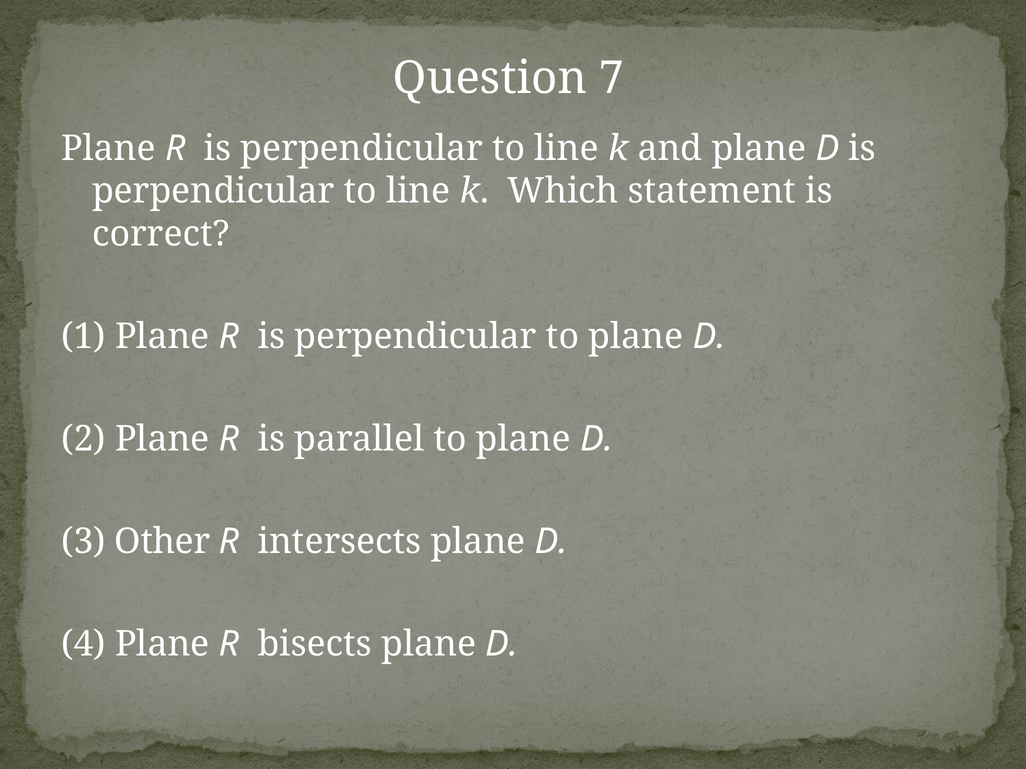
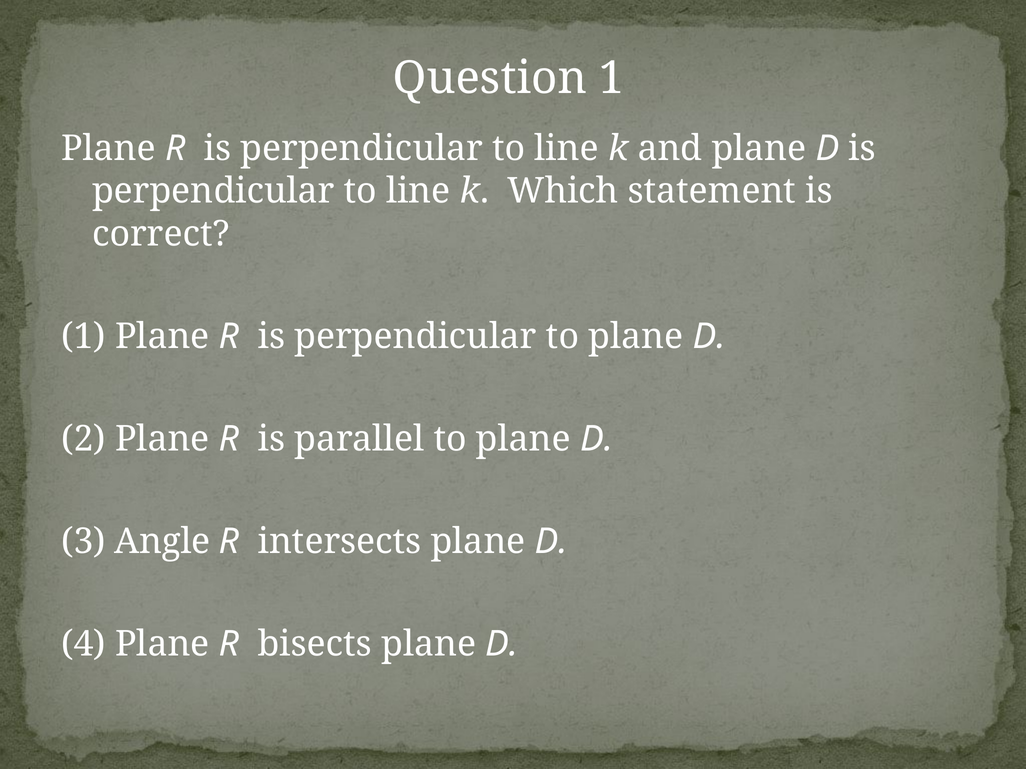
Question 7: 7 -> 1
Other: Other -> Angle
